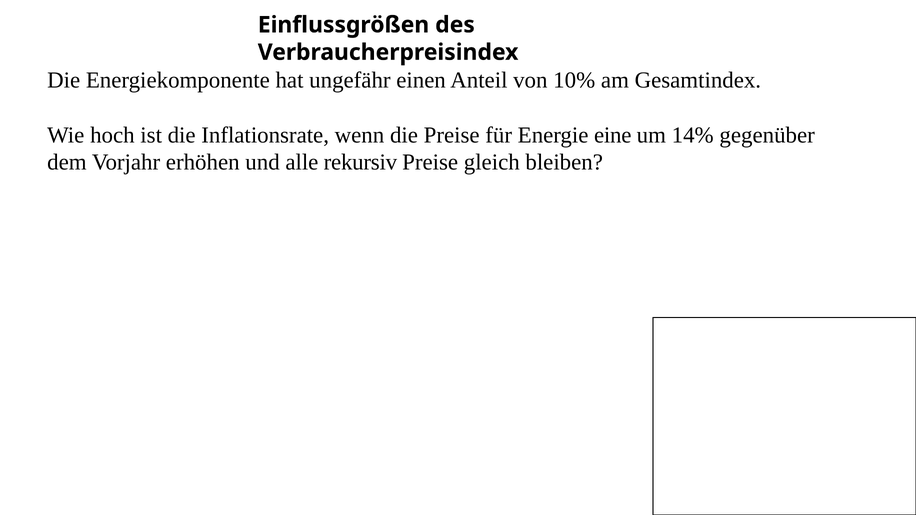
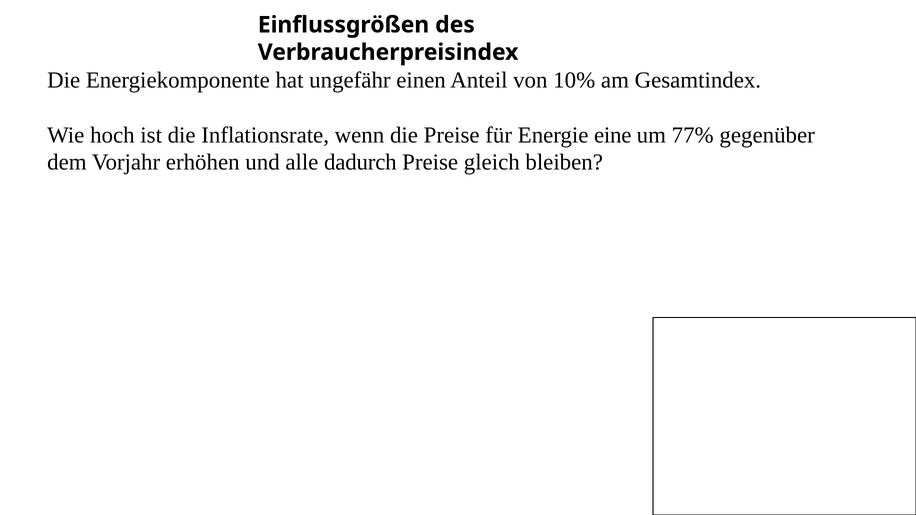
14%: 14% -> 77%
rekursiv: rekursiv -> dadurch
